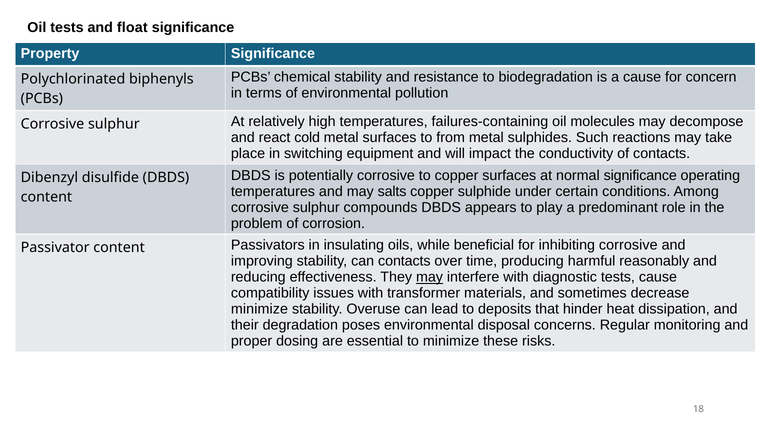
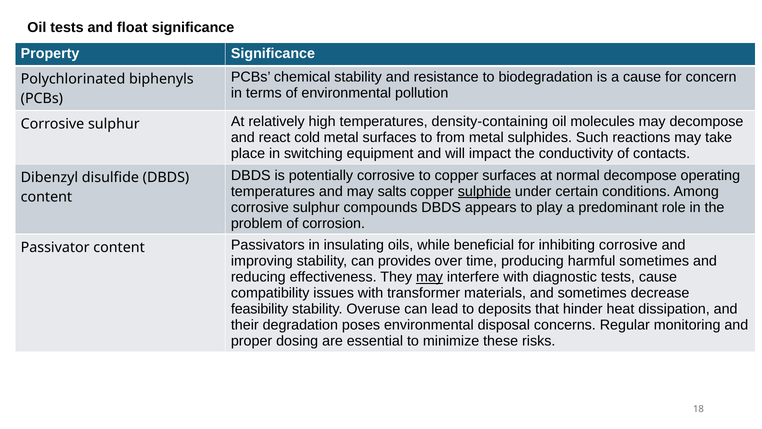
failures-containing: failures-containing -> density-containing
normal significance: significance -> decompose
sulphide underline: none -> present
can contacts: contacts -> provides
harmful reasonably: reasonably -> sometimes
minimize at (259, 309): minimize -> feasibility
